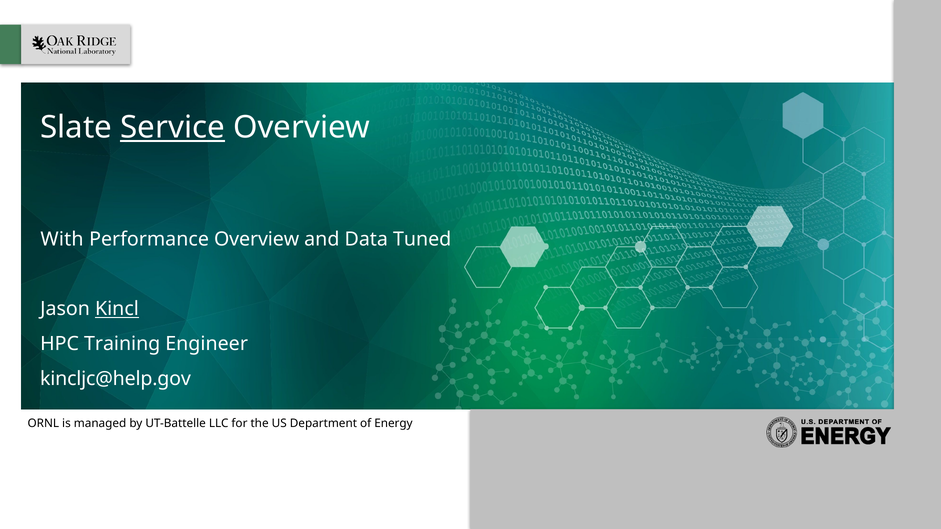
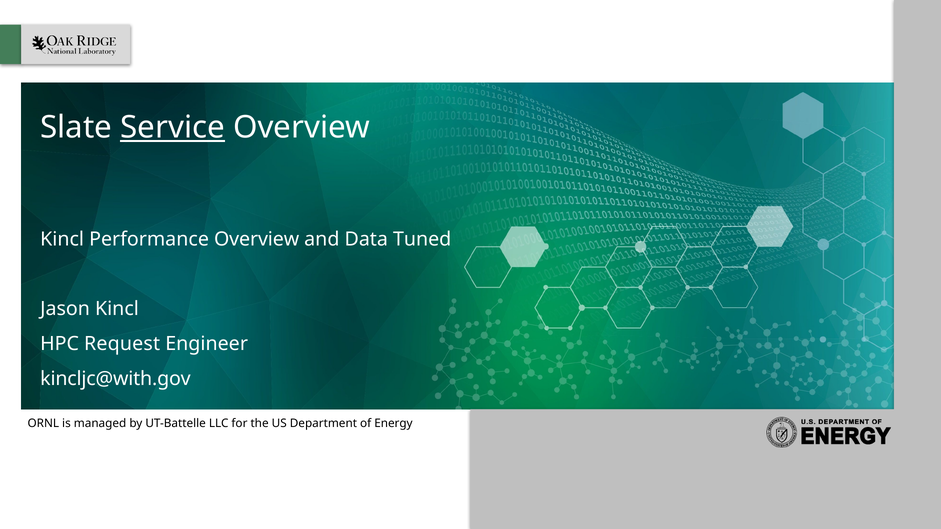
With at (62, 239): With -> Kincl
Kincl at (117, 309) underline: present -> none
Training: Training -> Request
kincljc@help.gov: kincljc@help.gov -> kincljc@with.gov
